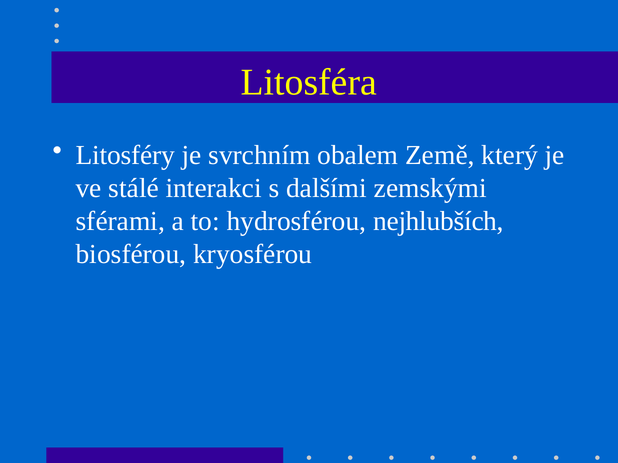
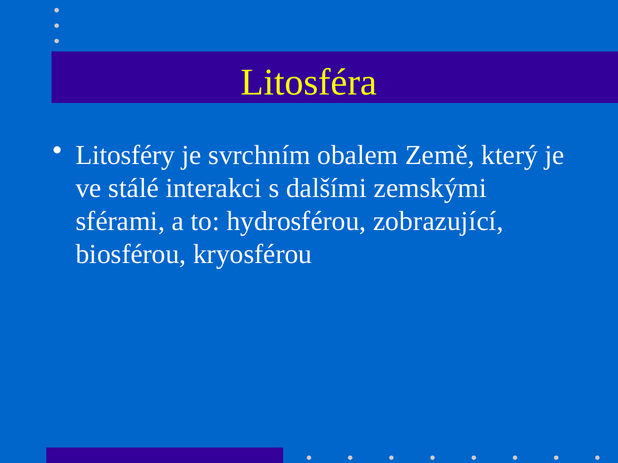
nejhlubších: nejhlubších -> zobrazující
